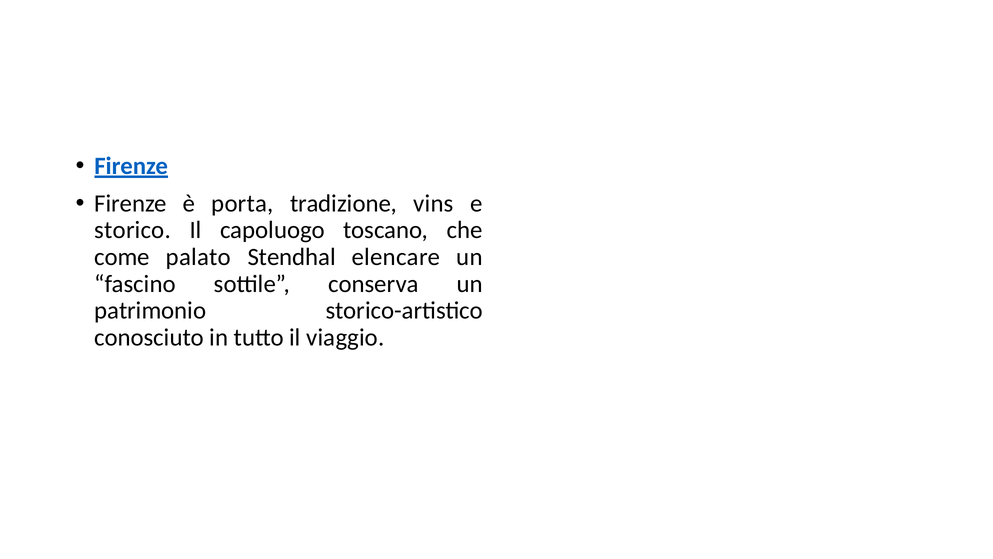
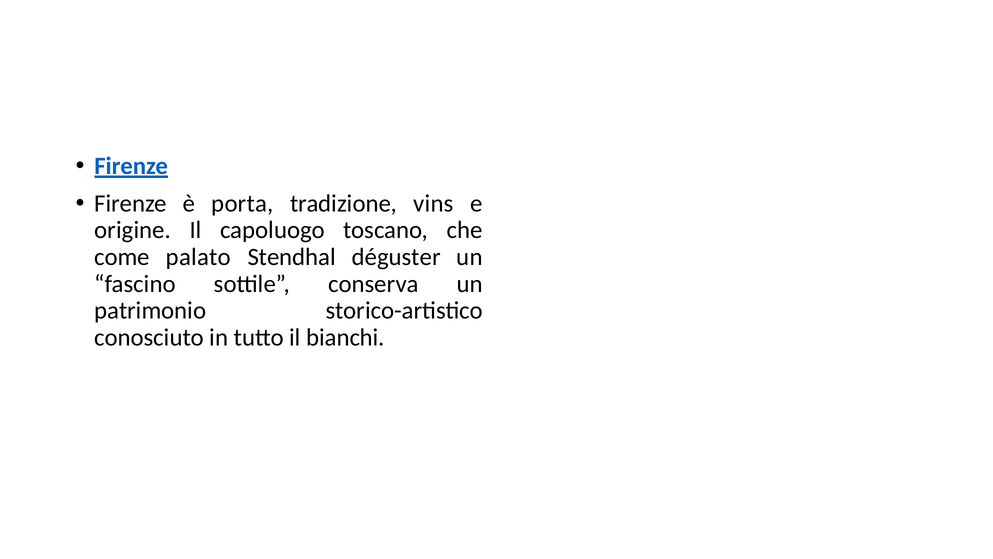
storico: storico -> origine
elencare: elencare -> déguster
viaggio: viaggio -> bianchi
